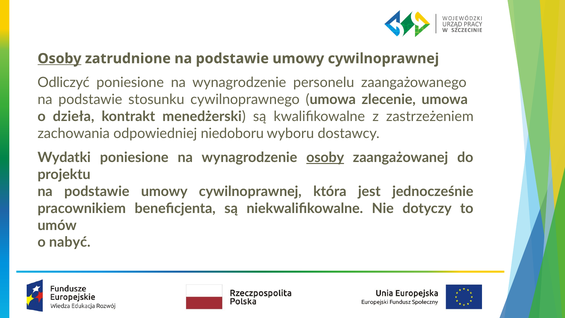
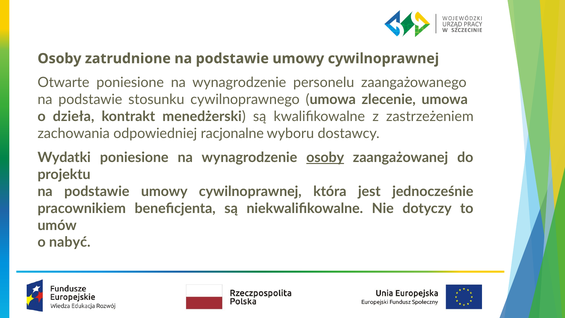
Osoby at (59, 59) underline: present -> none
Odliczyć: Odliczyć -> Otwarte
niedoboru: niedoboru -> racjonalne
